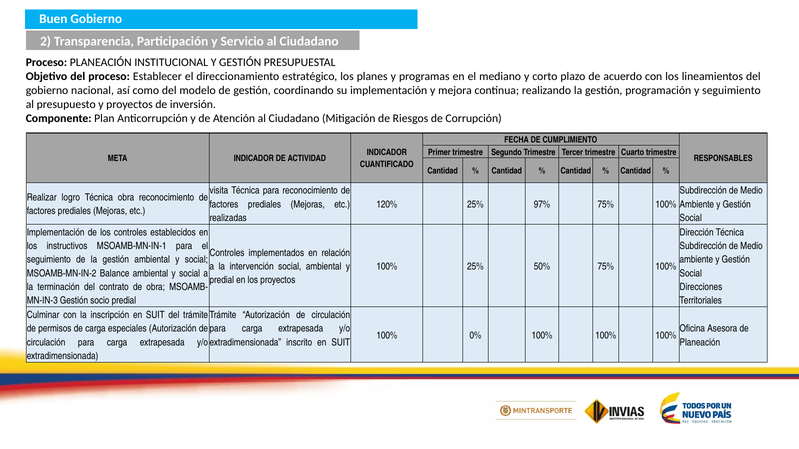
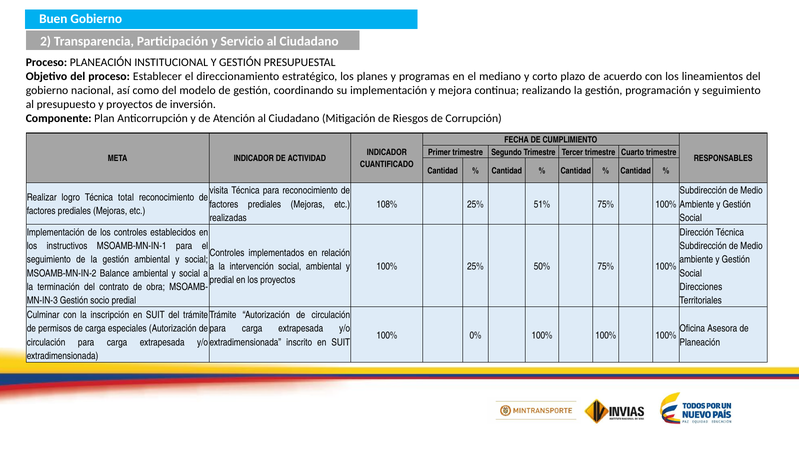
Técnica obra: obra -> total
120%: 120% -> 108%
97%: 97% -> 51%
